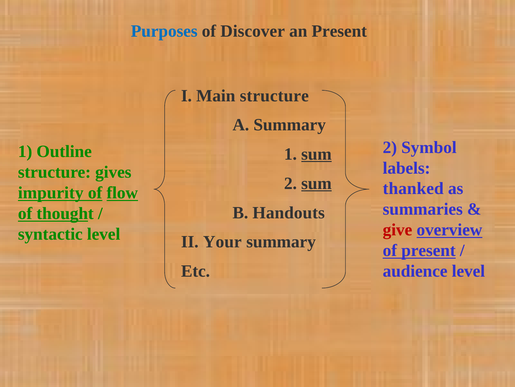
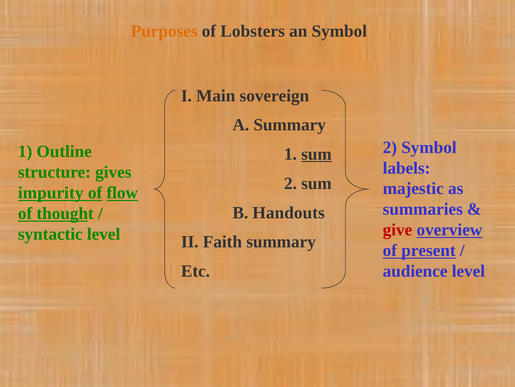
Purposes colour: blue -> orange
Discover: Discover -> Lobsters
an Present: Present -> Symbol
Main structure: structure -> sovereign
sum at (316, 183) underline: present -> none
thanked: thanked -> majestic
Your: Your -> Faith
